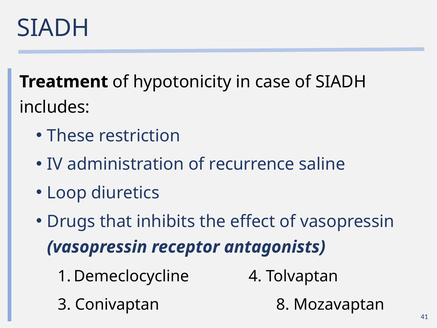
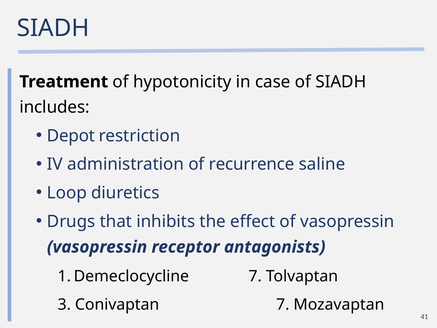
These: These -> Depot
4 at (255, 276): 4 -> 7
Conivaptan 8: 8 -> 7
